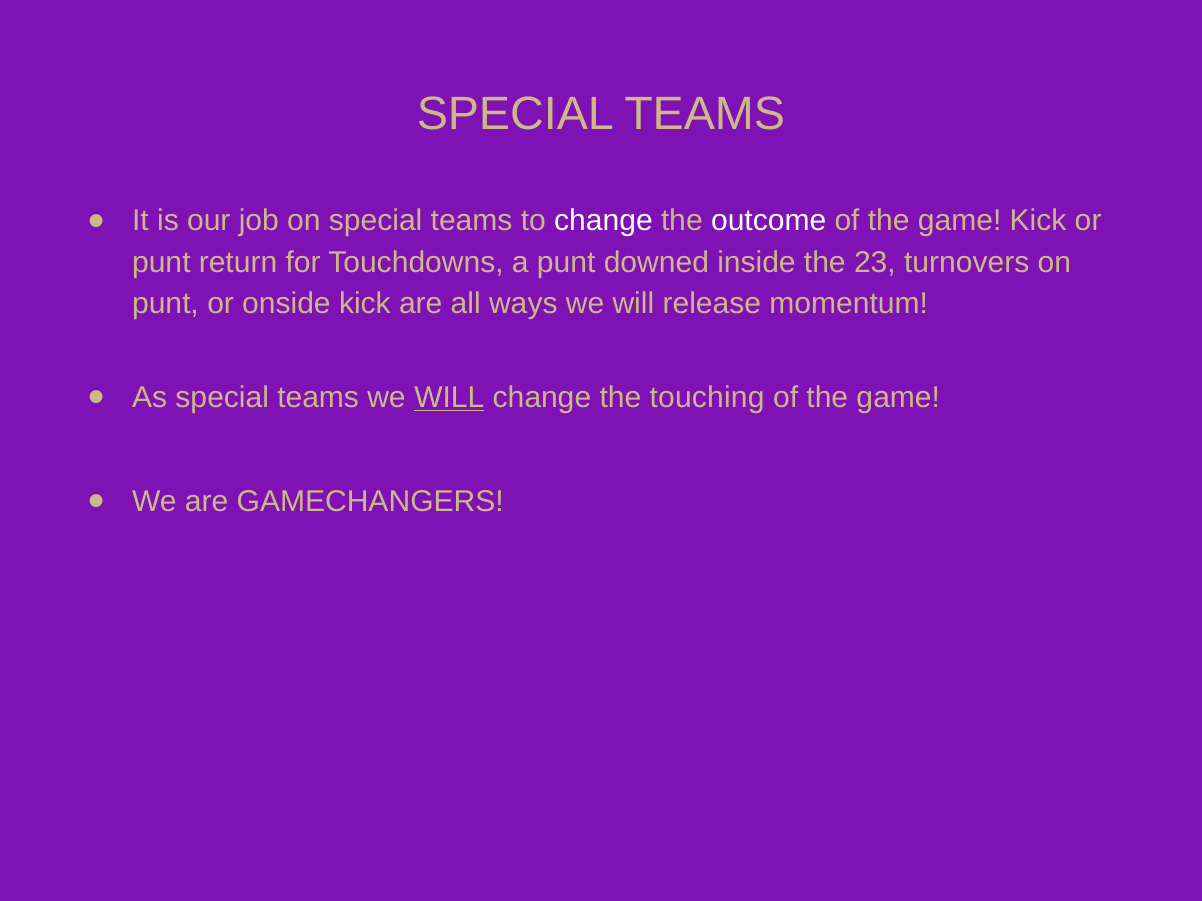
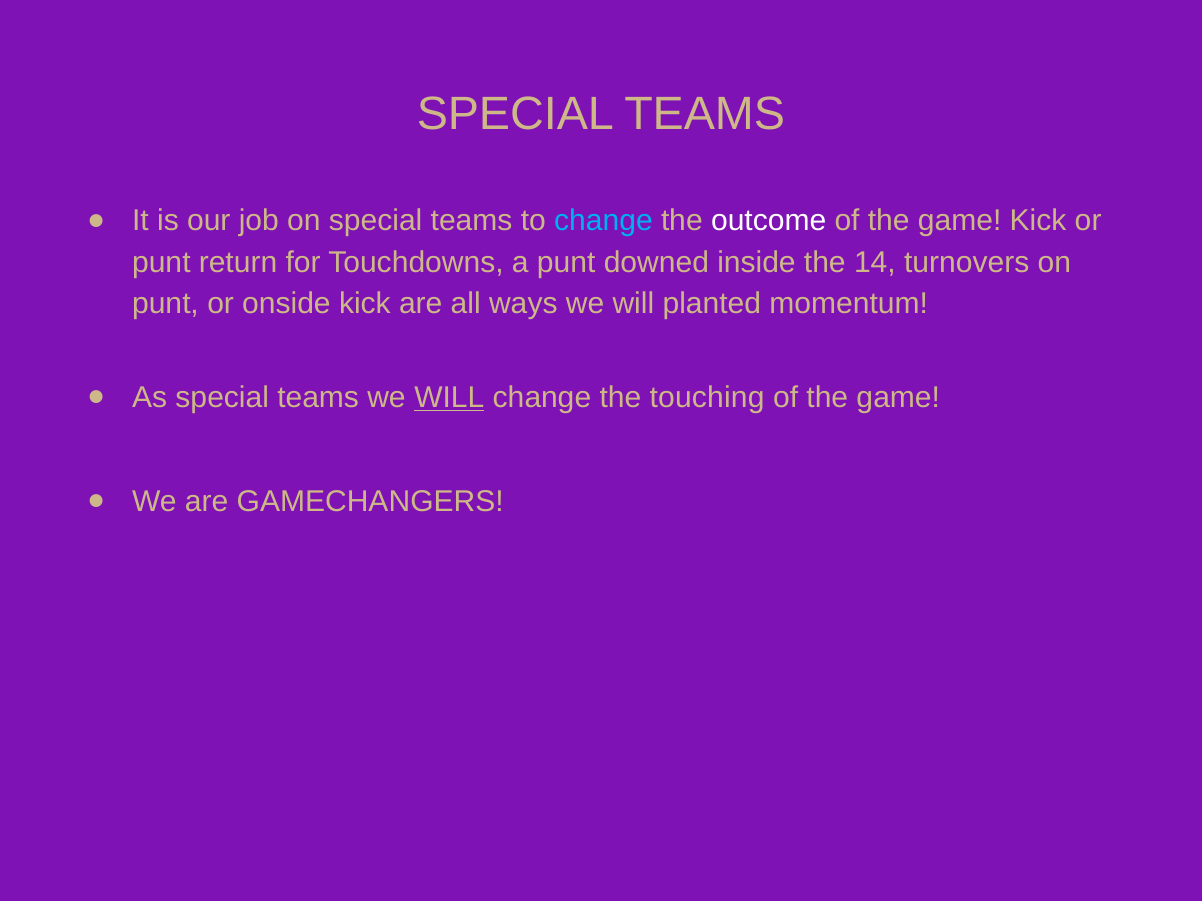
change at (603, 221) colour: white -> light blue
23: 23 -> 14
release: release -> planted
